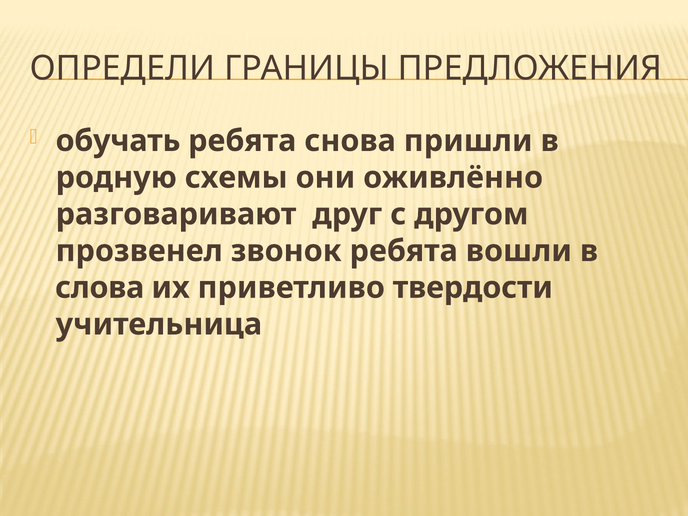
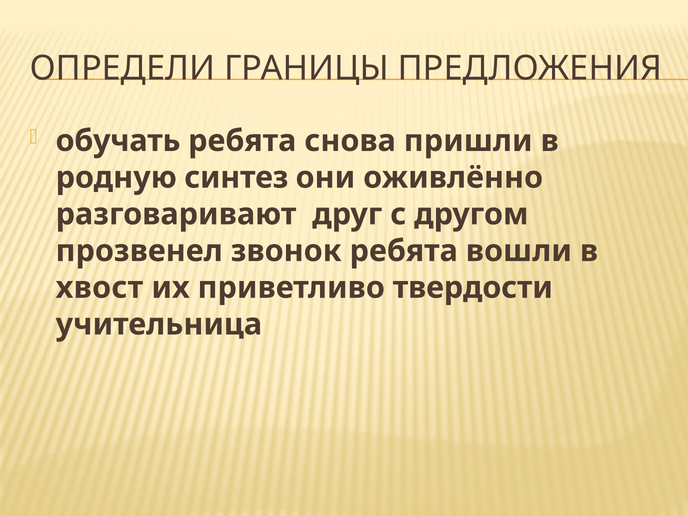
схемы: схемы -> синтез
слова: слова -> хвост
